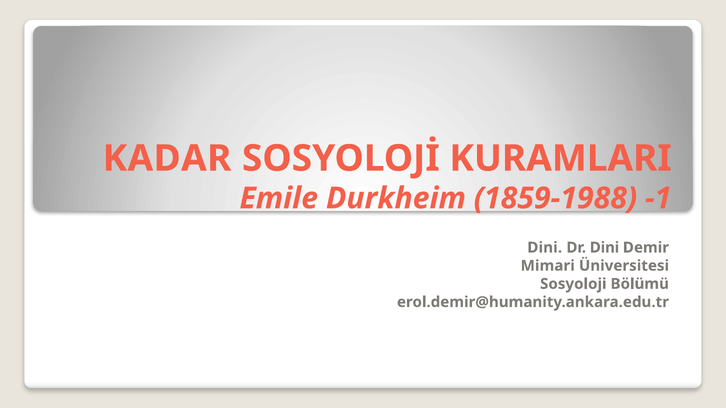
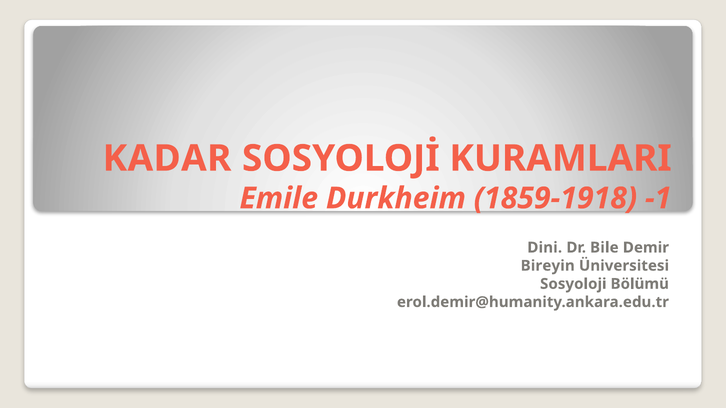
1859-1988: 1859-1988 -> 1859-1918
Dr Dini: Dini -> Bile
Mimari: Mimari -> Bireyin
